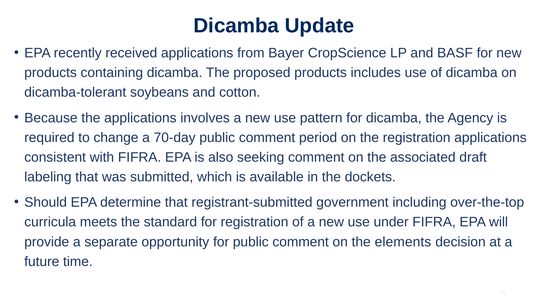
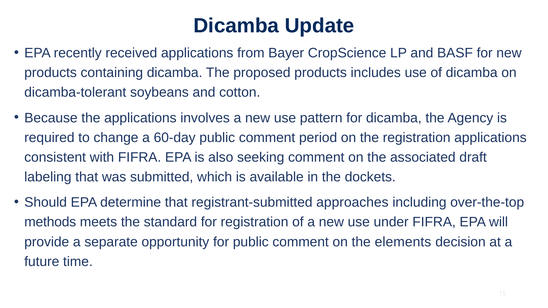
70-day: 70-day -> 60-day
government: government -> approaches
curricula: curricula -> methods
